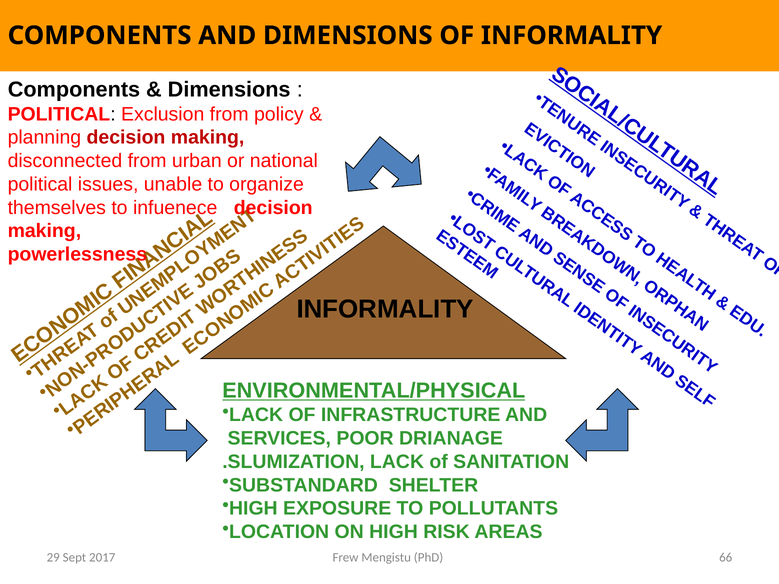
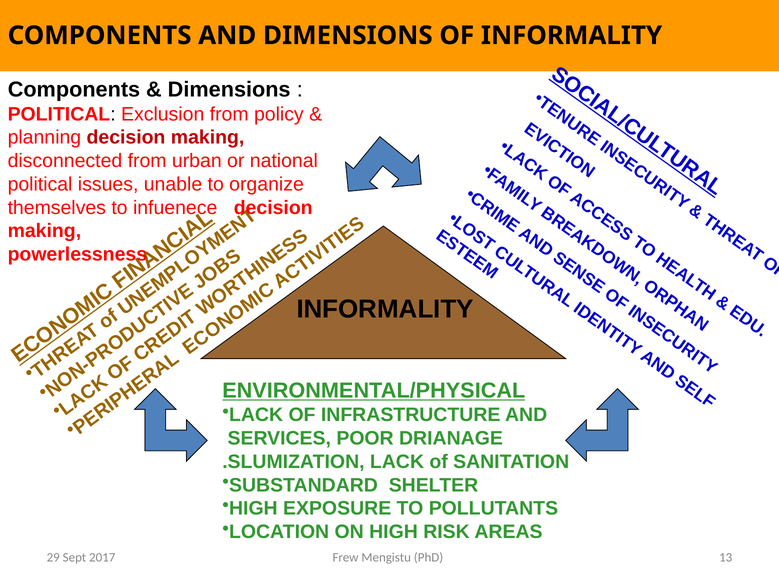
66: 66 -> 13
